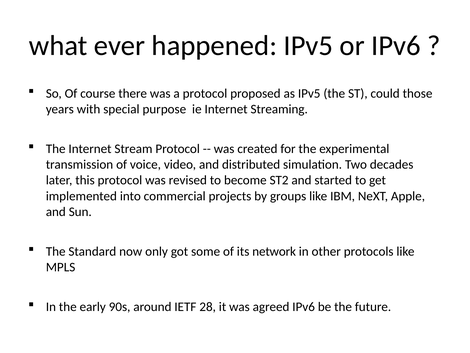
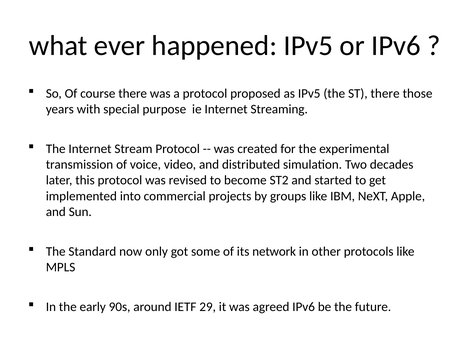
ST could: could -> there
28: 28 -> 29
